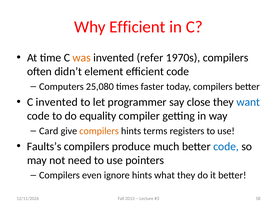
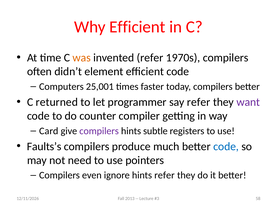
25,080: 25,080 -> 25,001
C invented: invented -> returned
say close: close -> refer
want colour: blue -> purple
equality: equality -> counter
compilers at (99, 131) colour: orange -> purple
terms: terms -> subtle
hints what: what -> refer
